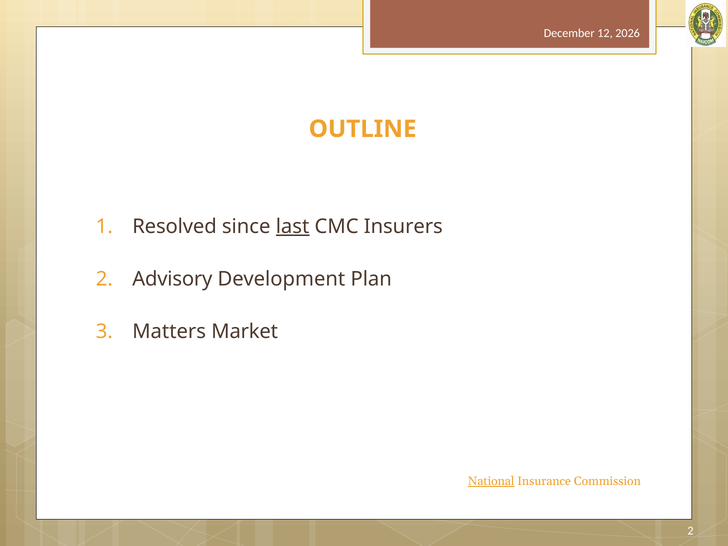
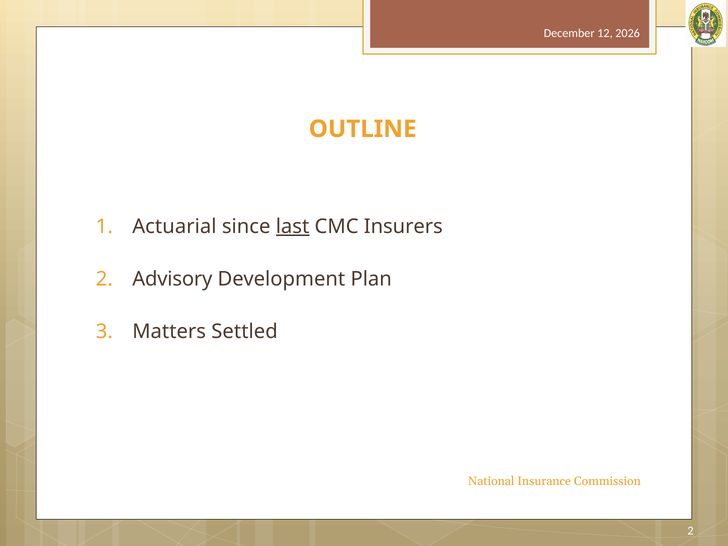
Resolved: Resolved -> Actuarial
Market: Market -> Settled
National underline: present -> none
